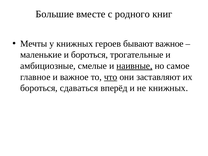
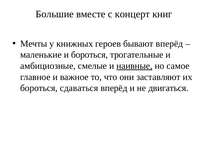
родного: родного -> концерт
бывают важное: важное -> вперёд
что underline: present -> none
не книжных: книжных -> двигаться
